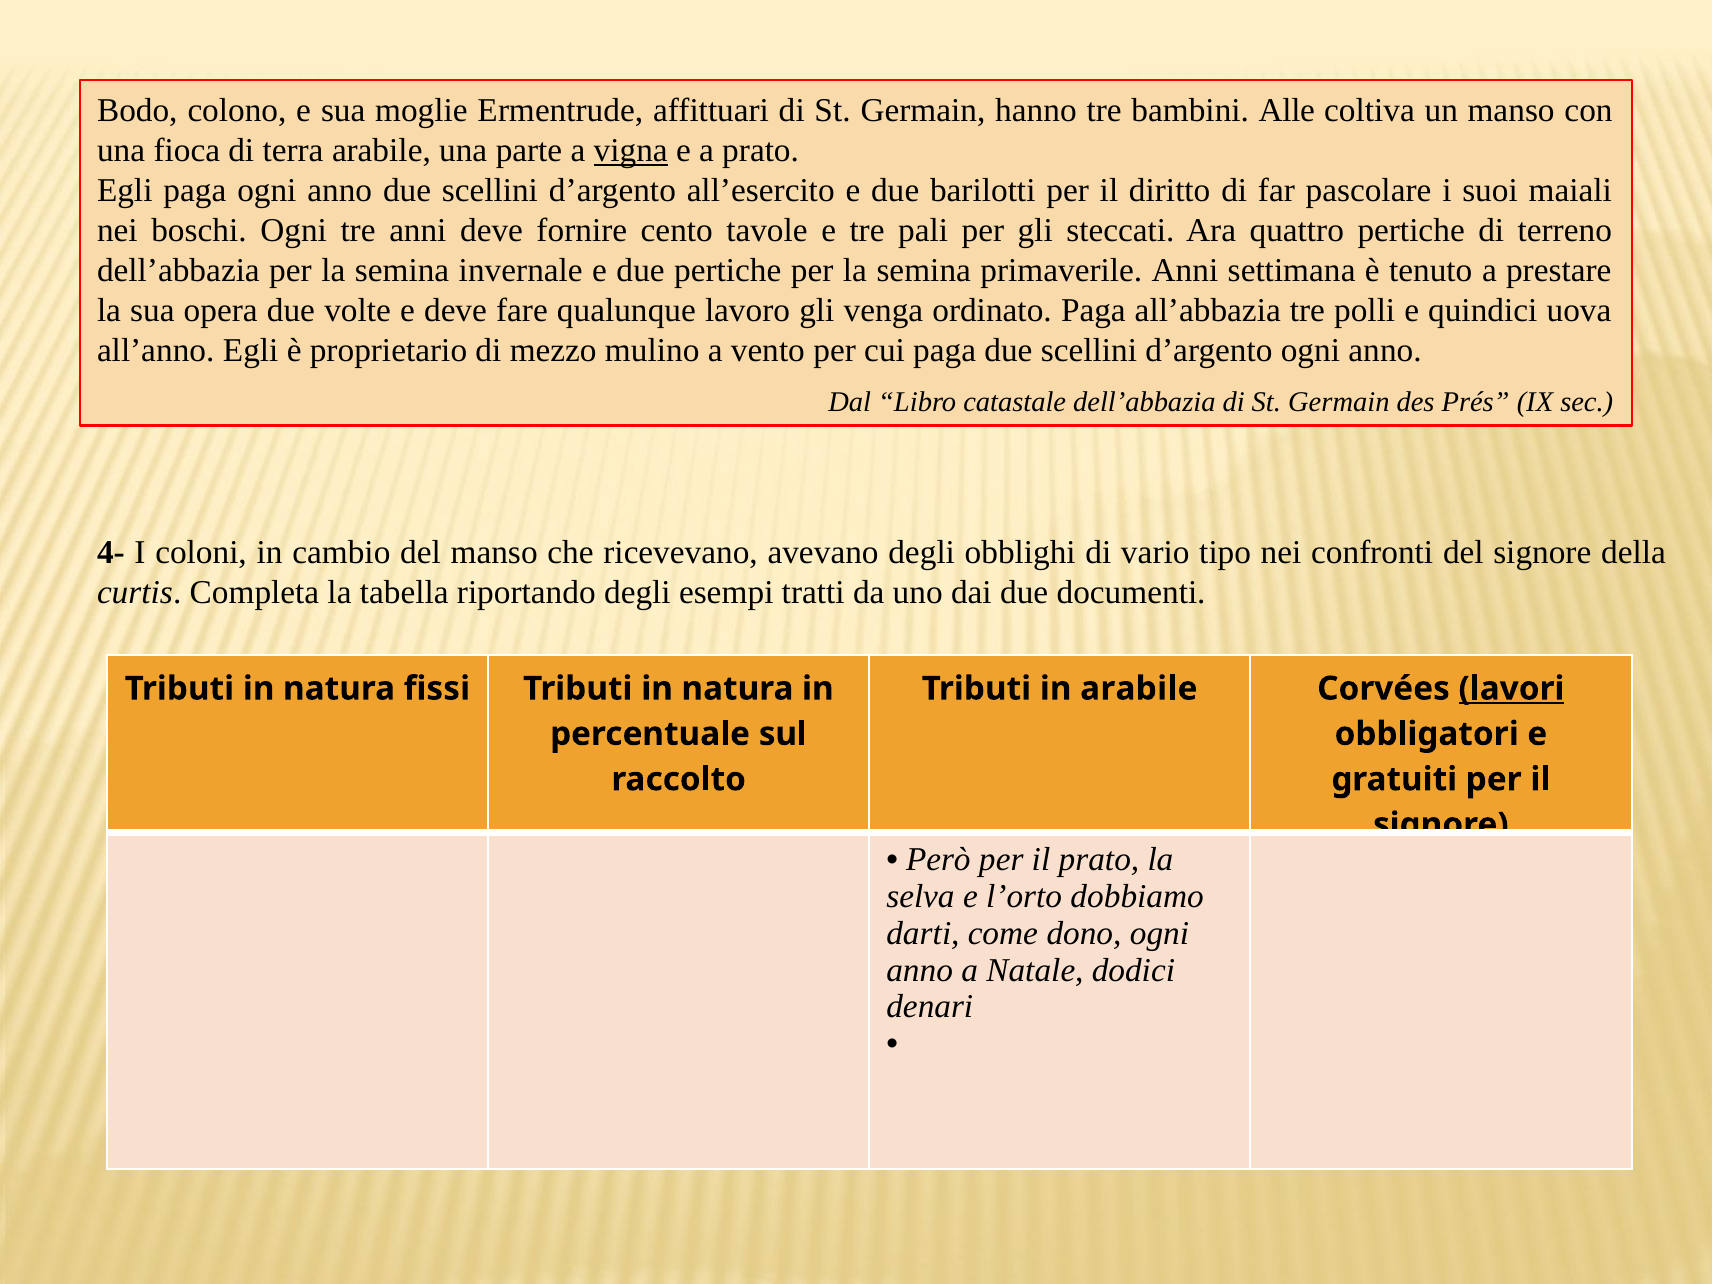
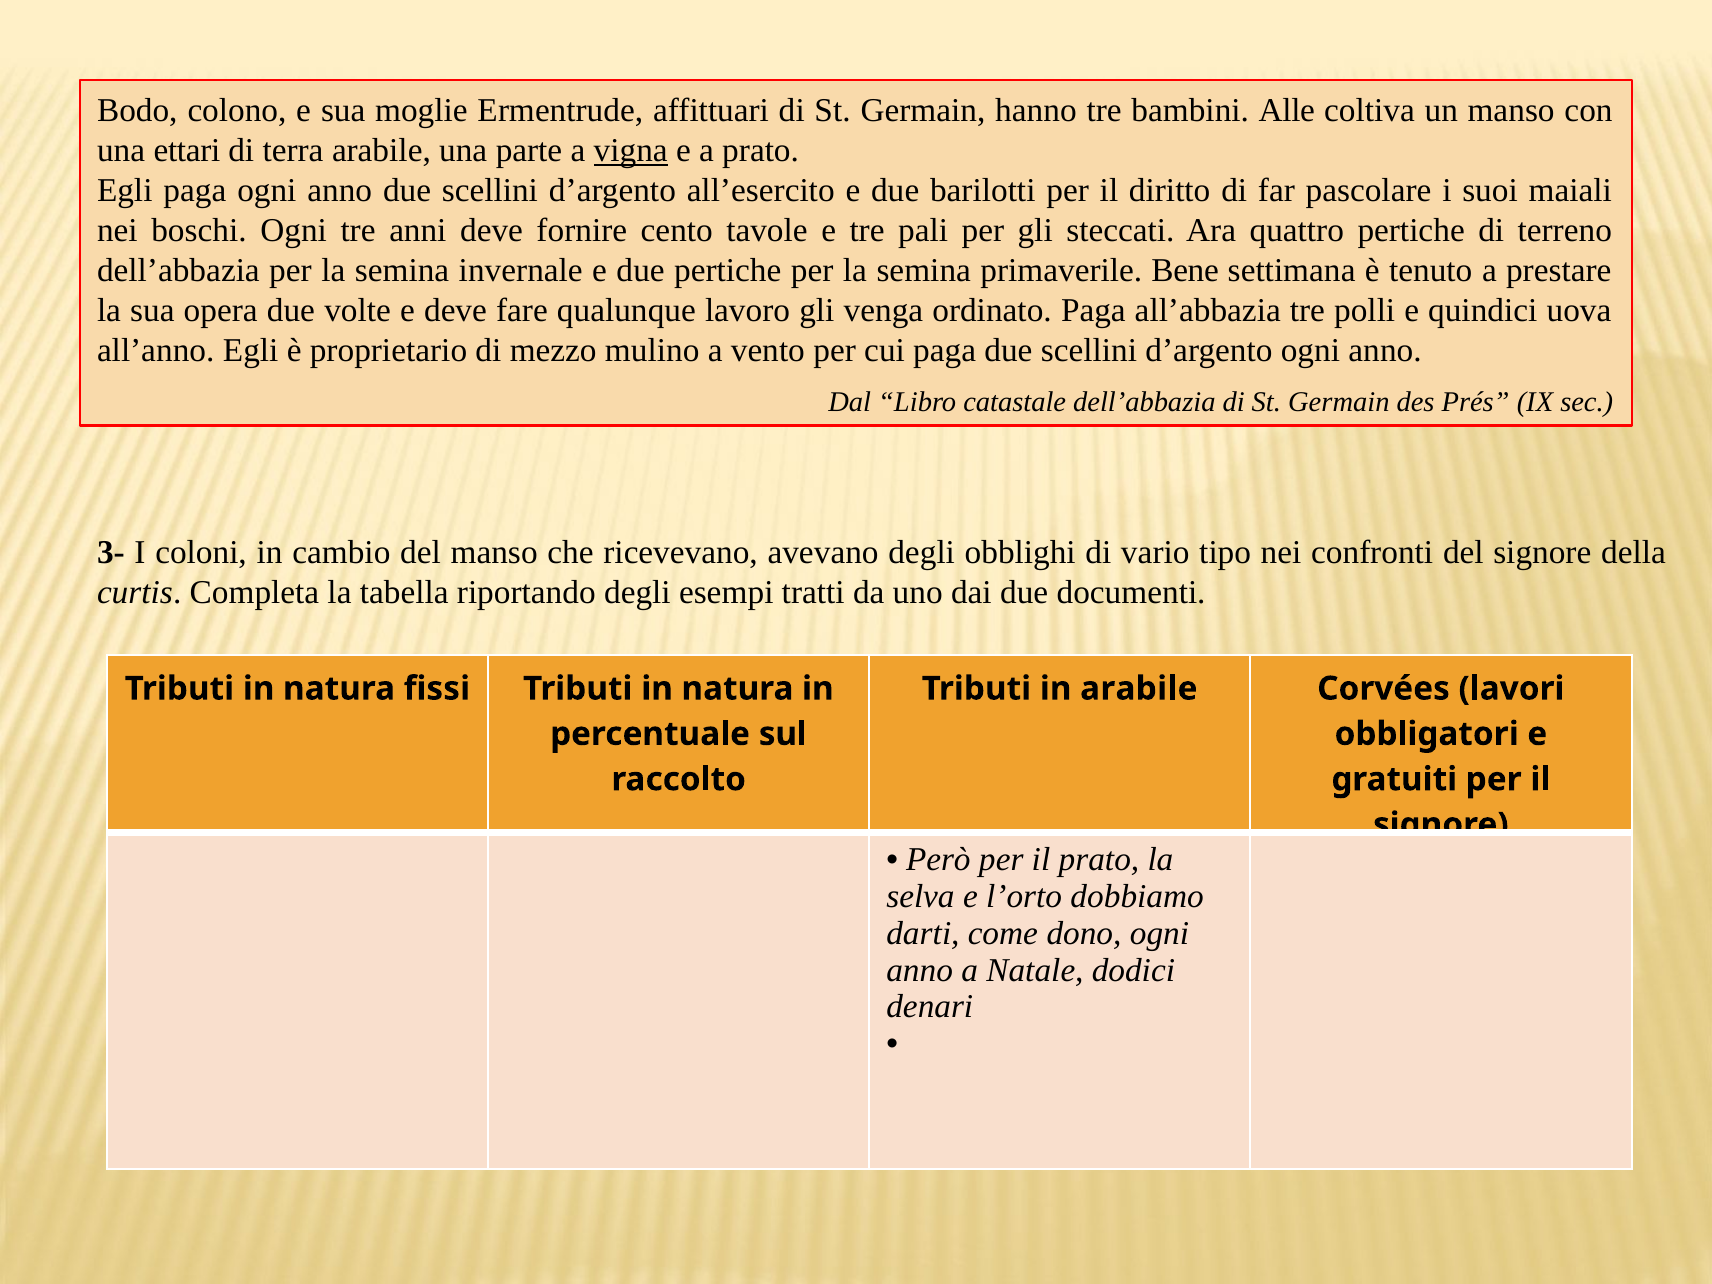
fioca: fioca -> ettari
primaverile Anni: Anni -> Bene
4-: 4- -> 3-
lavori underline: present -> none
